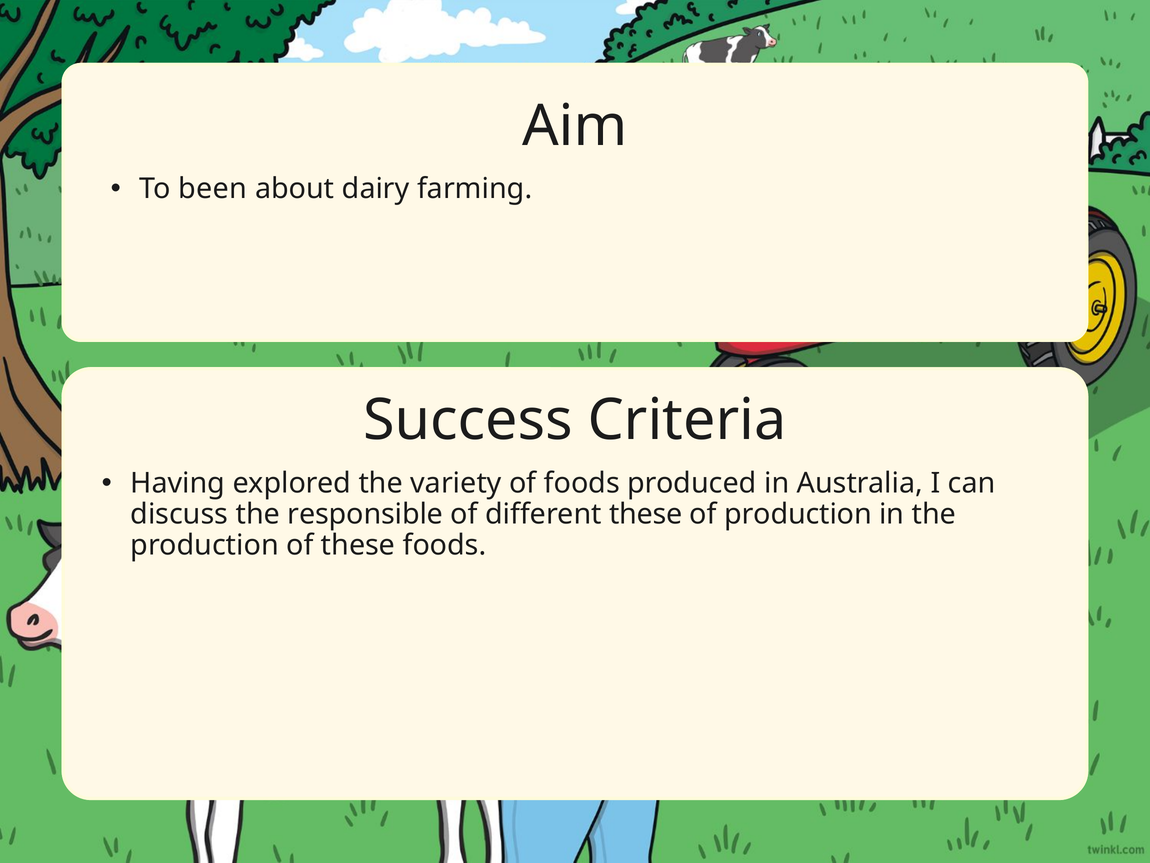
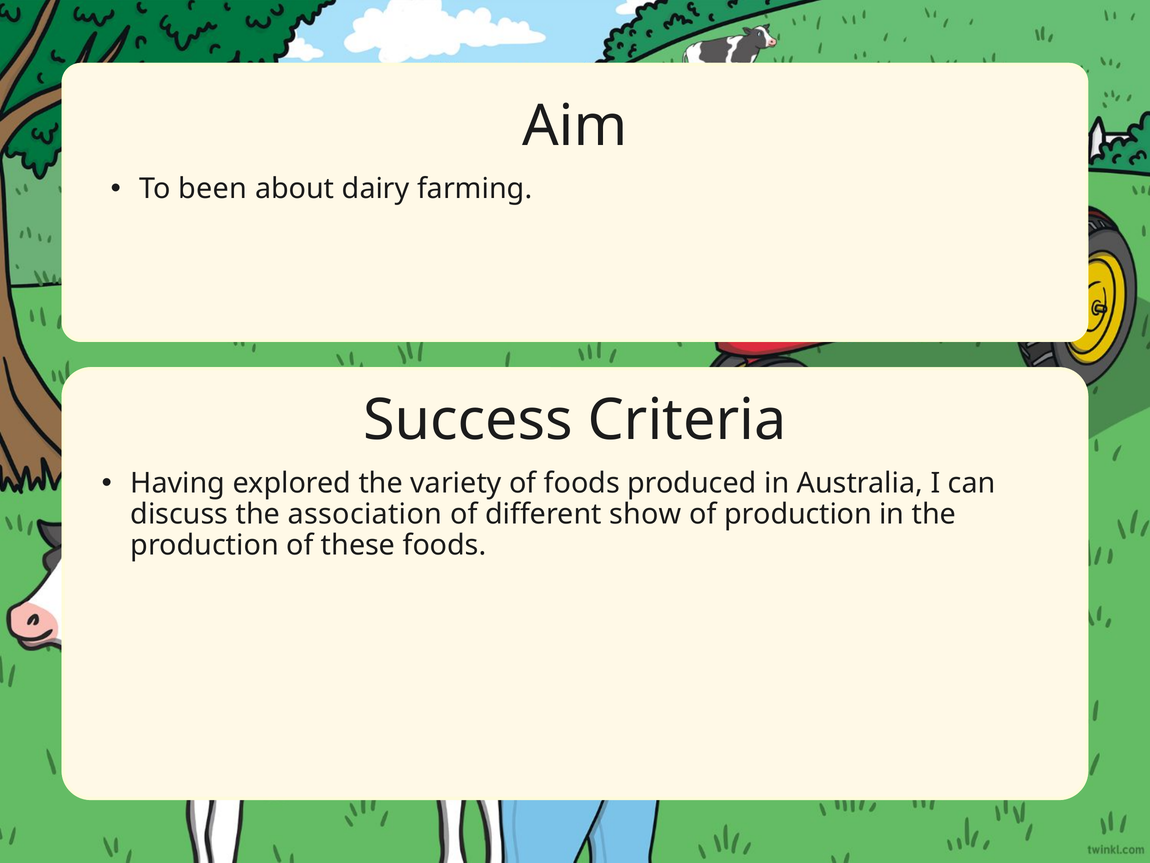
responsible: responsible -> association
different these: these -> show
